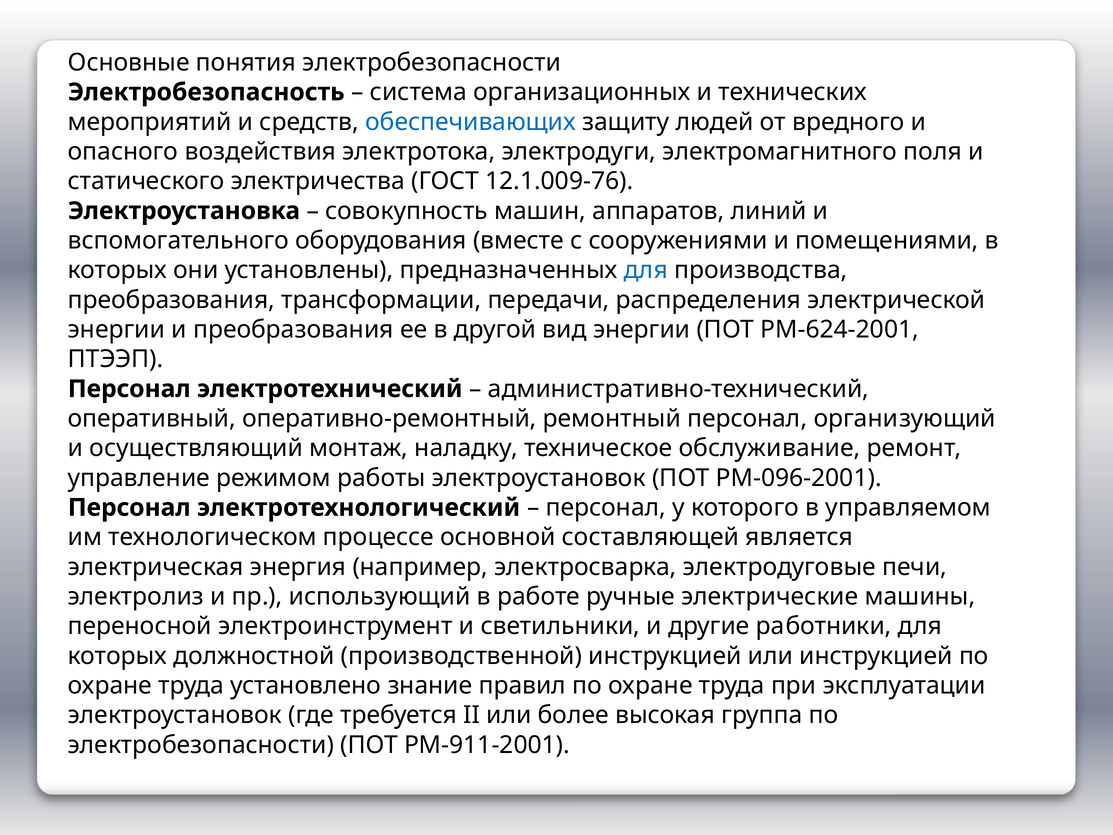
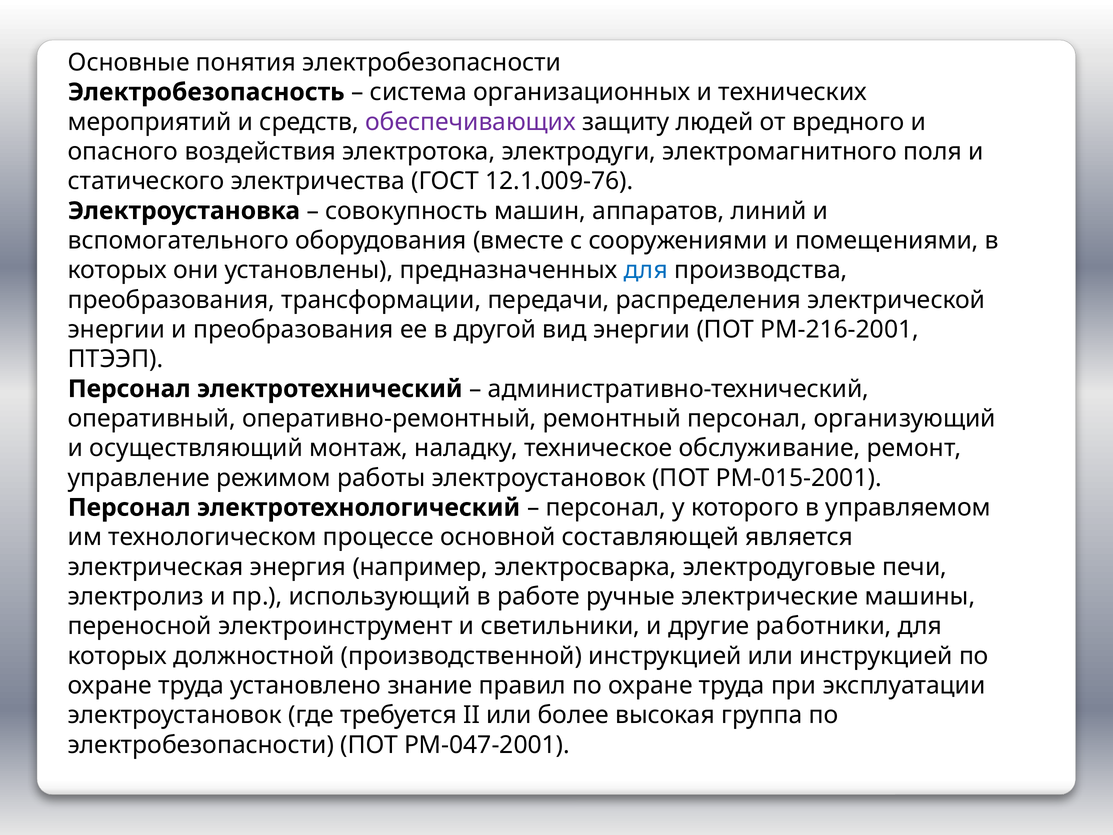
обеспечивающих colour: blue -> purple
РМ-624-2001: РМ-624-2001 -> РМ-216-2001
РМ-096-2001: РМ-096-2001 -> РМ-015-2001
РМ-911-2001: РМ-911-2001 -> РМ-047-2001
